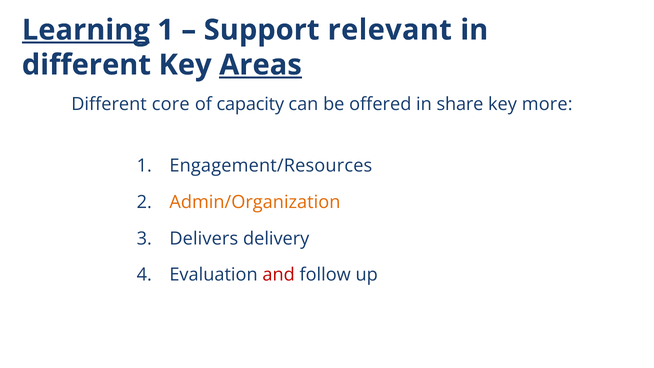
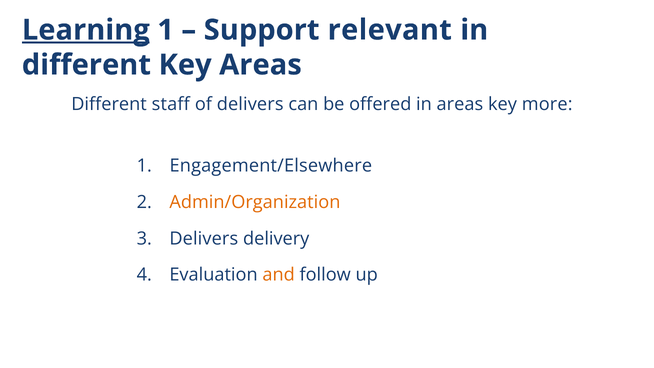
Areas at (260, 65) underline: present -> none
core: core -> staff
of capacity: capacity -> delivers
in share: share -> areas
Engagement/Resources: Engagement/Resources -> Engagement/Elsewhere
and colour: red -> orange
